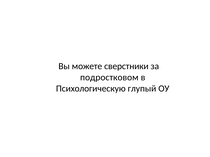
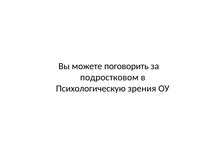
сверстники: сверстники -> поговорить
глупый: глупый -> зрения
